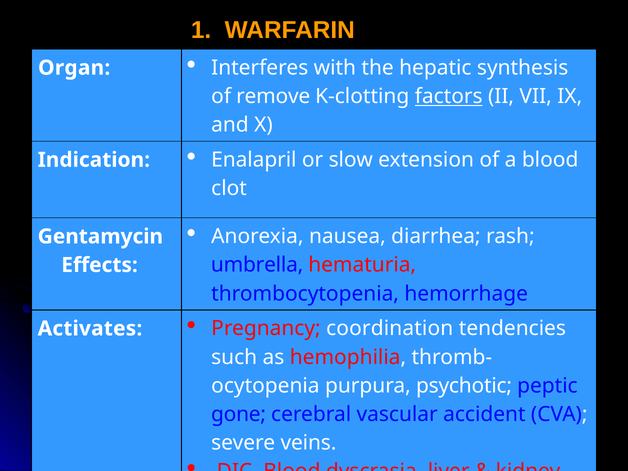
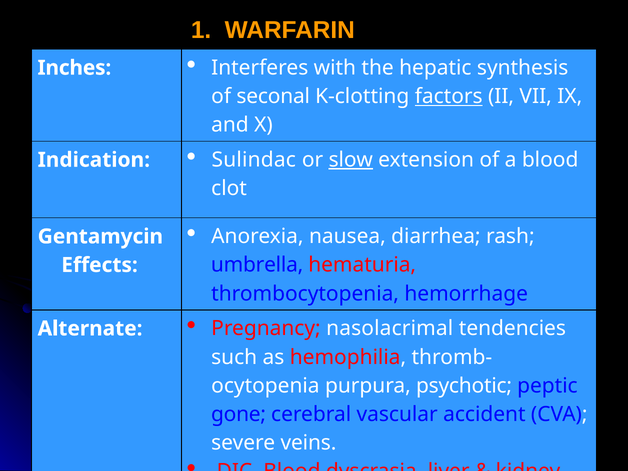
Organ: Organ -> Inches
remove: remove -> seconal
Enalapril: Enalapril -> Sulindac
slow underline: none -> present
Activates: Activates -> Alternate
coordination: coordination -> nasolacrimal
